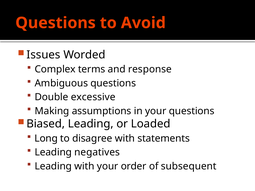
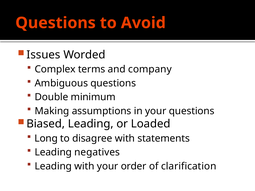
response: response -> company
excessive: excessive -> minimum
subsequent: subsequent -> clarification
